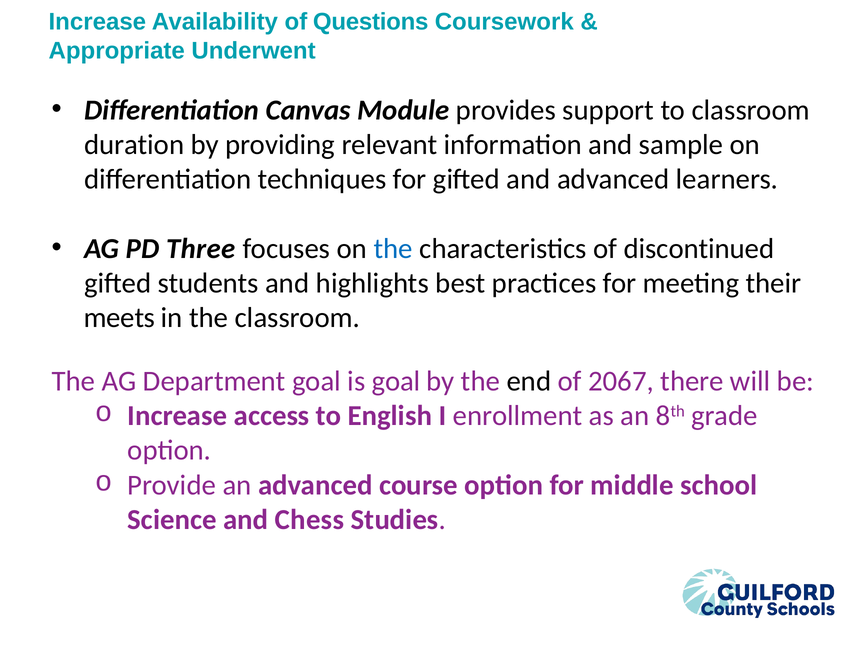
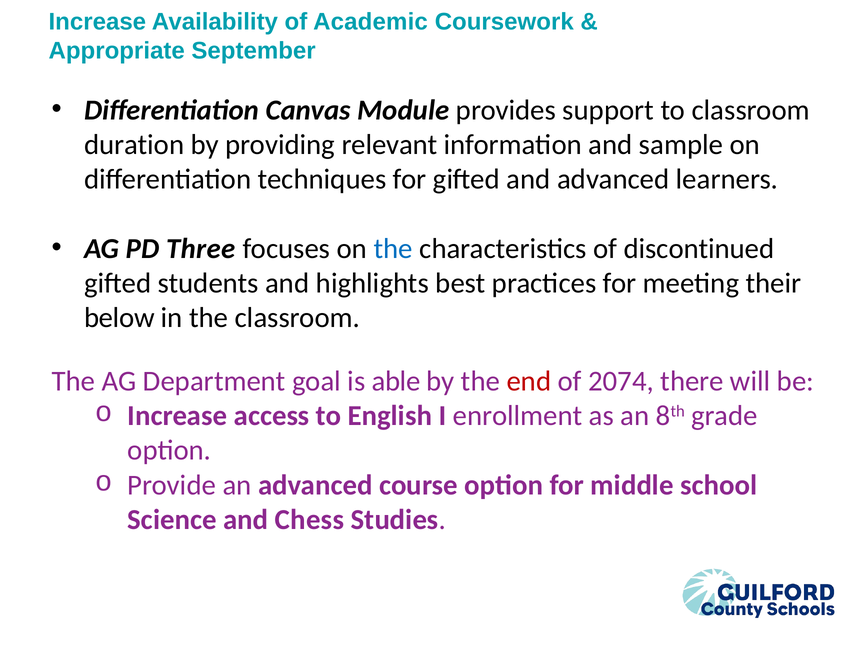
Questions: Questions -> Academic
Underwent: Underwent -> September
meets: meets -> below
is goal: goal -> able
end colour: black -> red
2067: 2067 -> 2074
